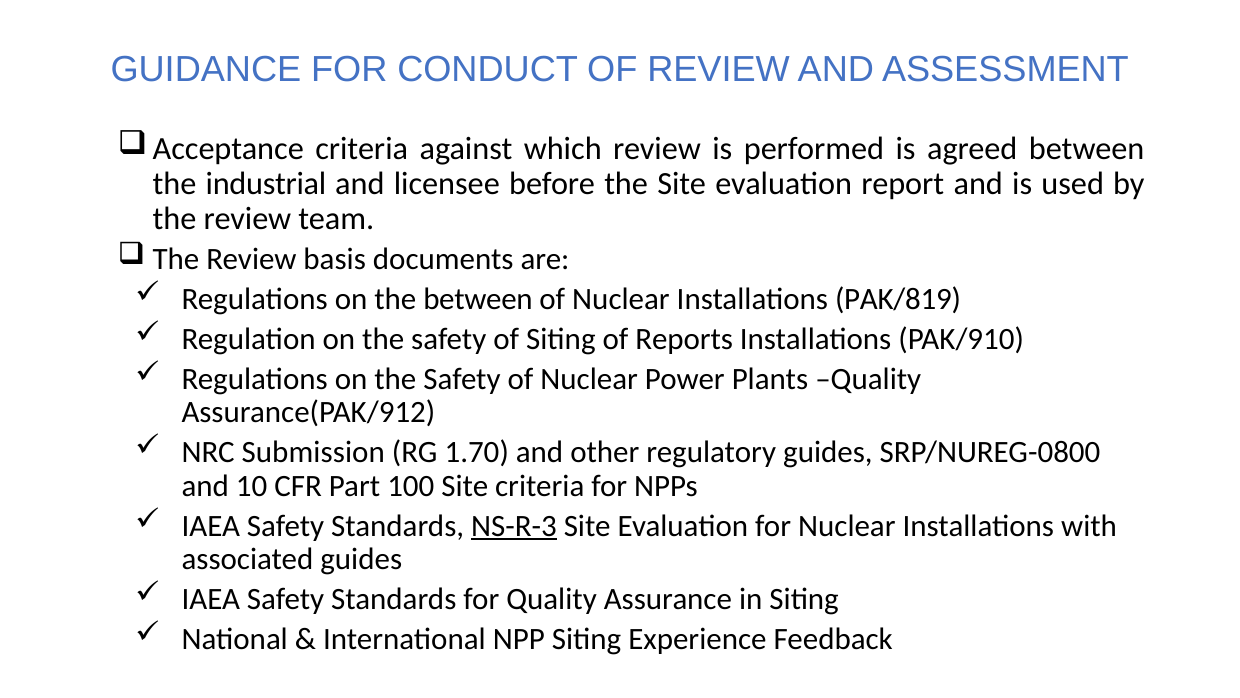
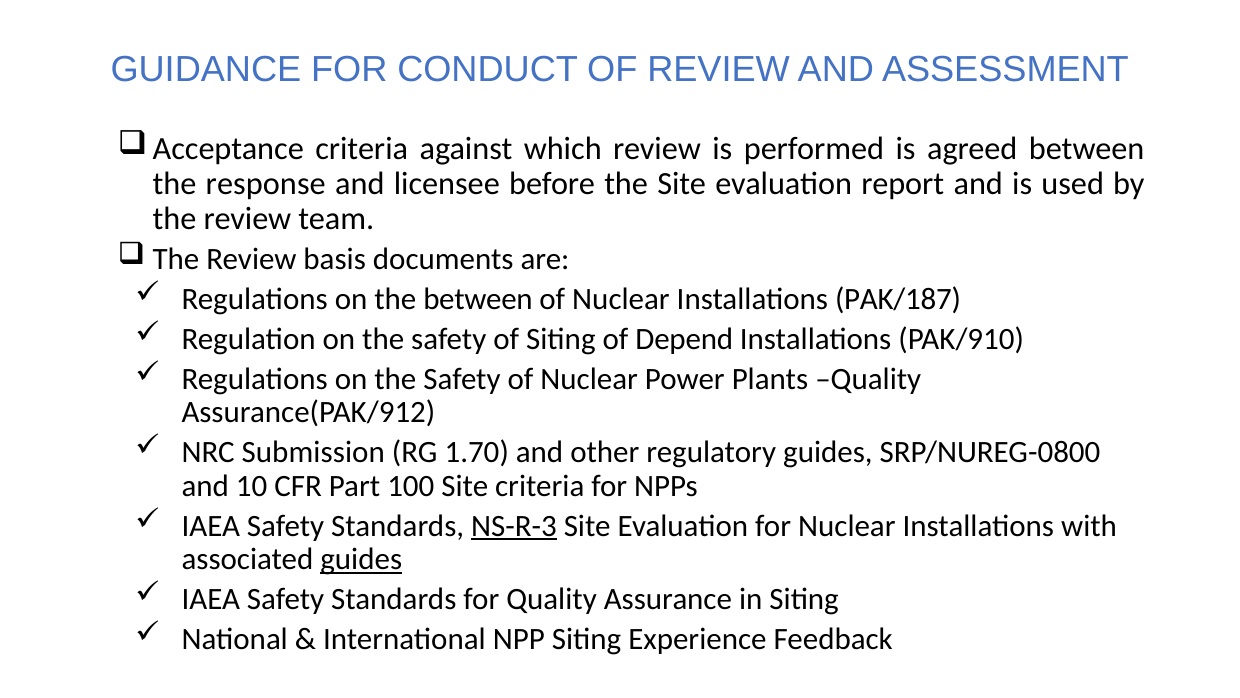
industrial: industrial -> response
PAK/819: PAK/819 -> PAK/187
Reports: Reports -> Depend
guides at (361, 559) underline: none -> present
